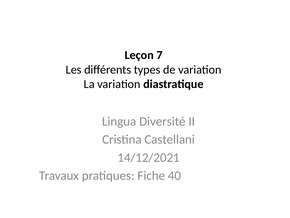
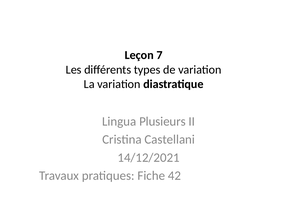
Diversité: Diversité -> Plusieurs
40: 40 -> 42
